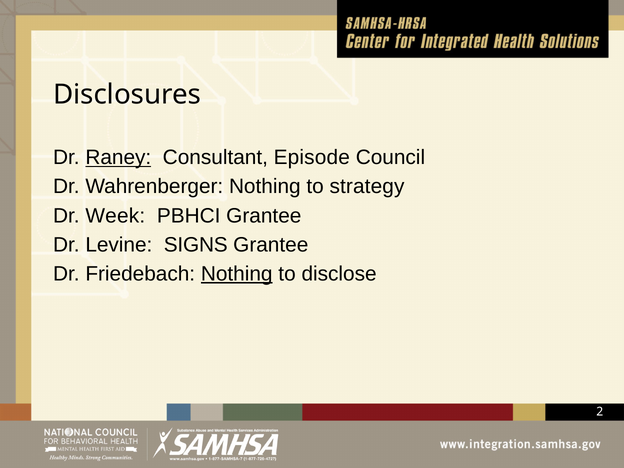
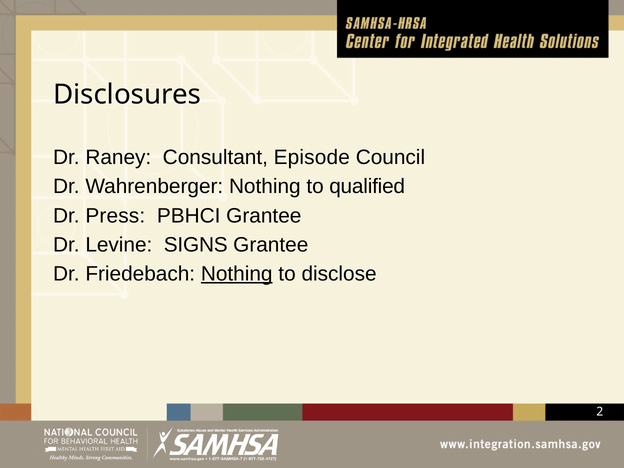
Raney underline: present -> none
strategy: strategy -> qualified
Week: Week -> Press
